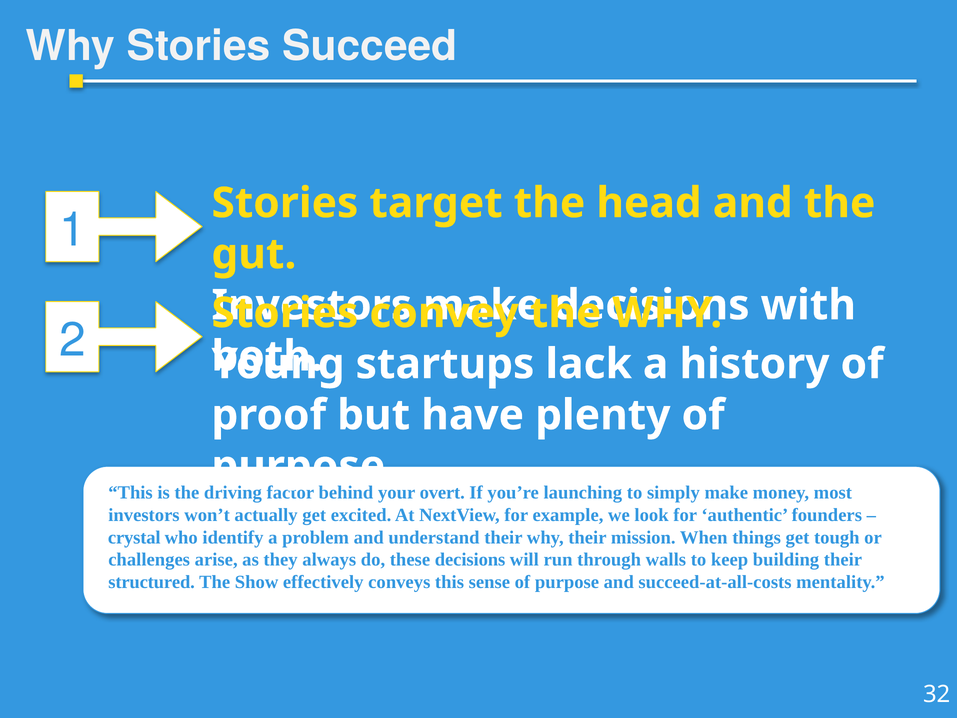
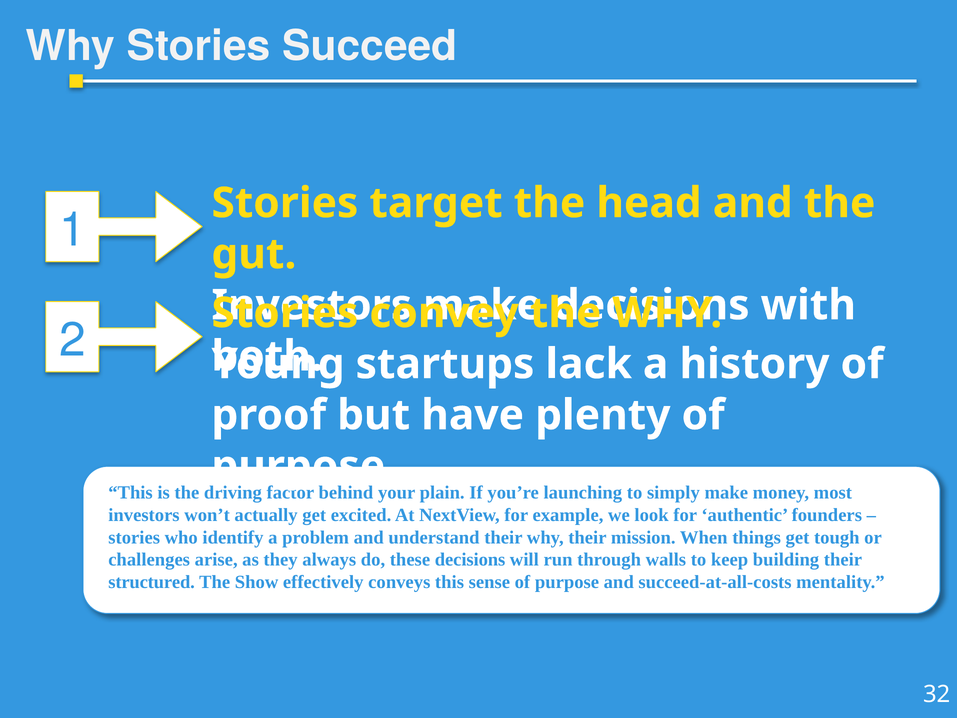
overt: overt -> plain
crystal at (134, 537): crystal -> stories
